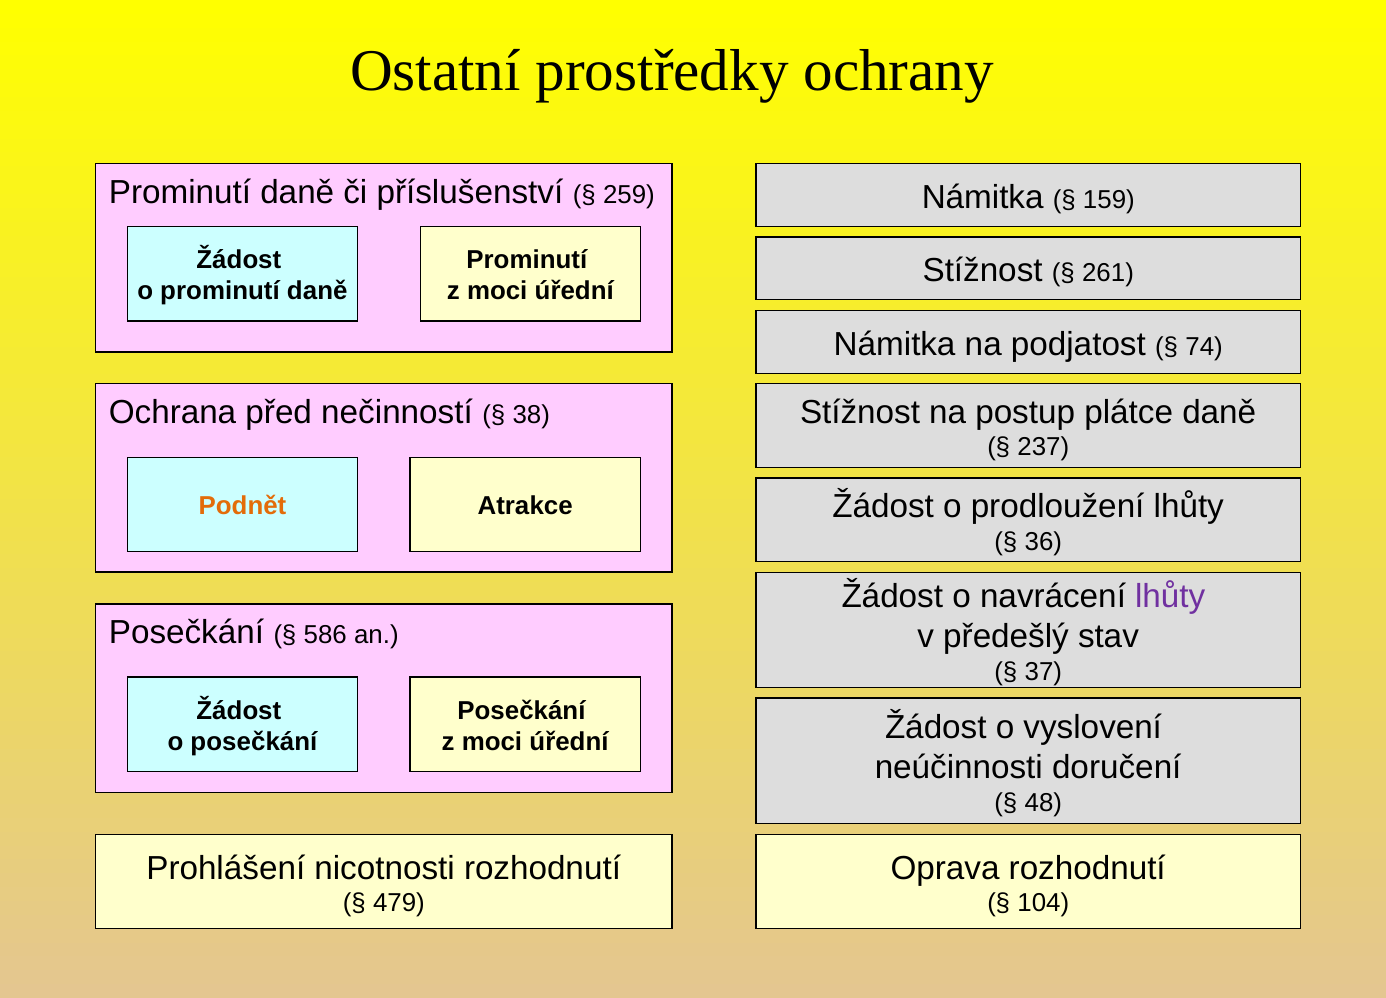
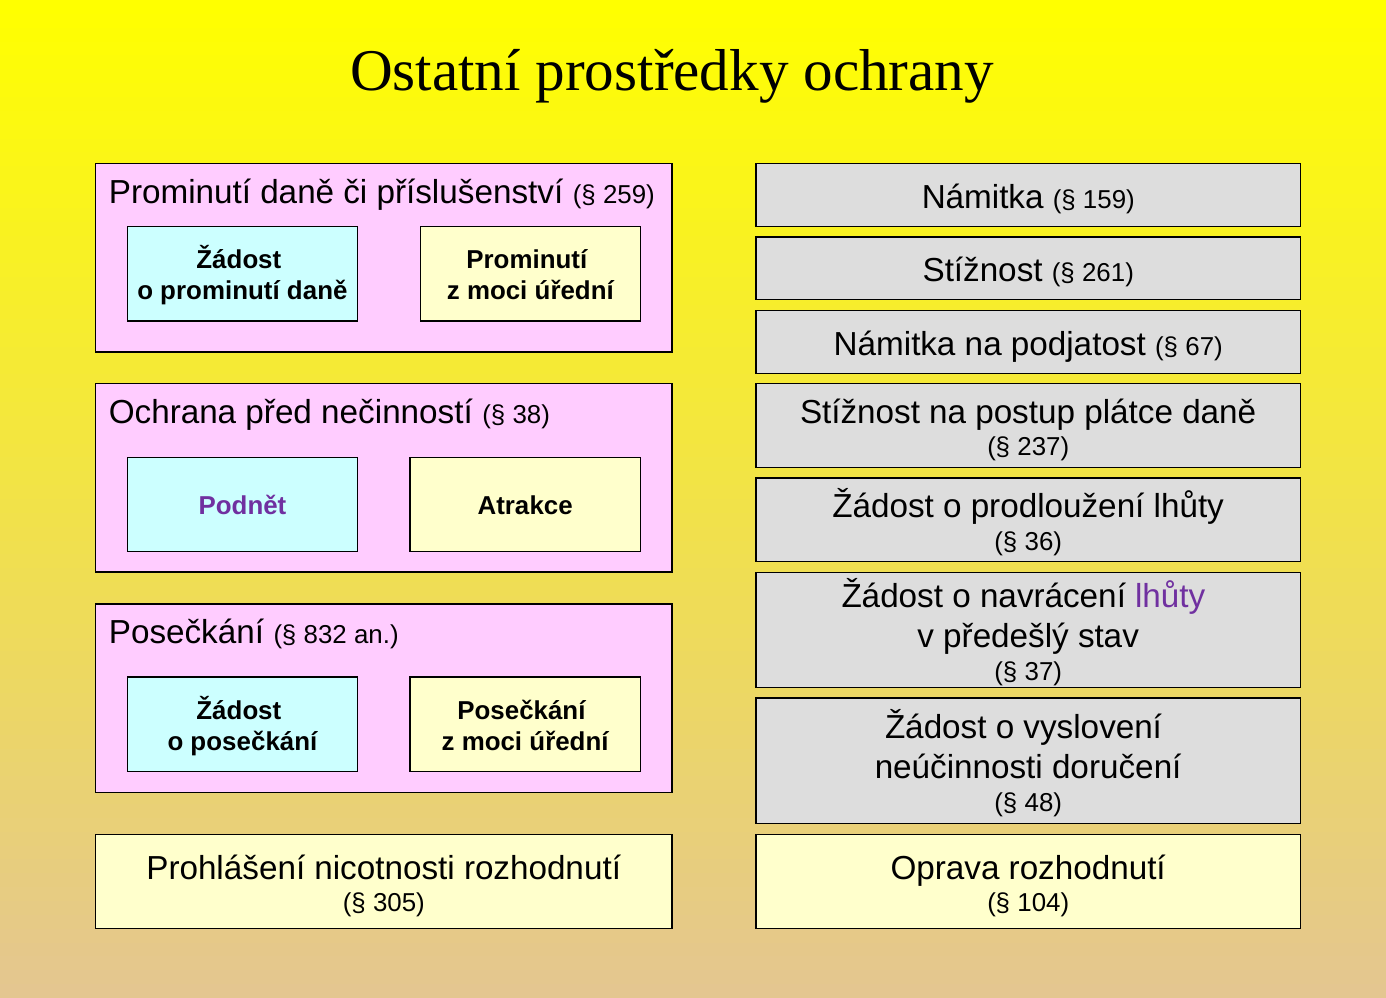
74: 74 -> 67
Podnět colour: orange -> purple
586: 586 -> 832
479: 479 -> 305
